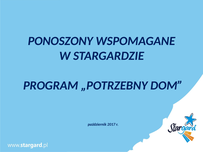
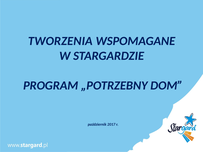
PONOSZONY: PONOSZONY -> TWORZENIA
